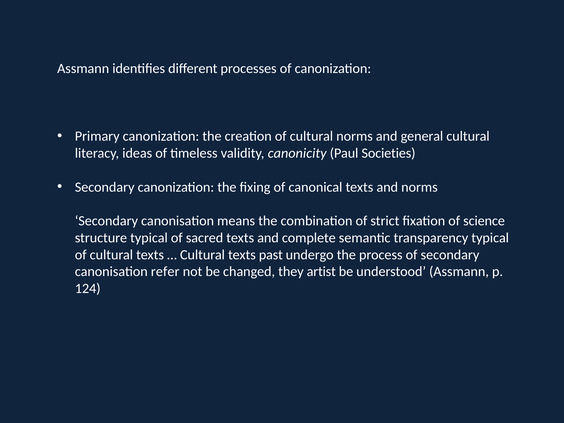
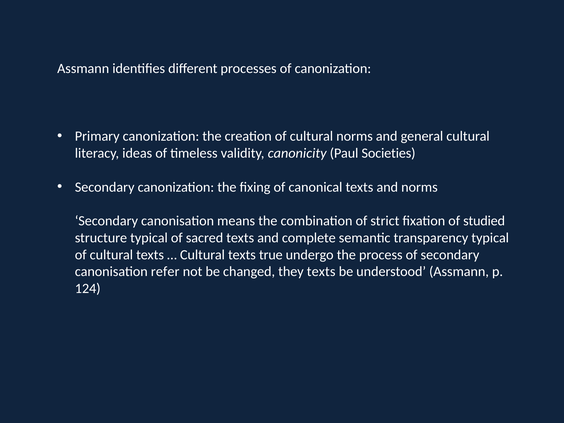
science: science -> studied
past: past -> true
they artist: artist -> texts
